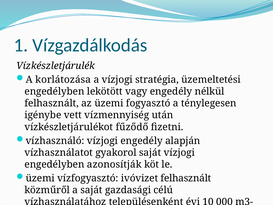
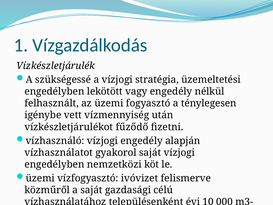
korlátozása: korlátozása -> szükségessé
azonosítják: azonosítják -> nemzetközi
ivóvizet felhasznált: felhasznált -> felismerve
